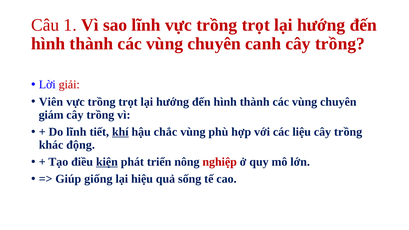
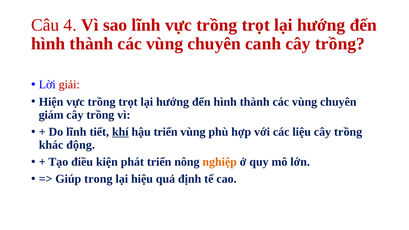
1: 1 -> 4
Viên: Viên -> Hiện
hậu chắc: chắc -> triển
kiện underline: present -> none
nghiệp colour: red -> orange
giống: giống -> trong
sống: sống -> định
